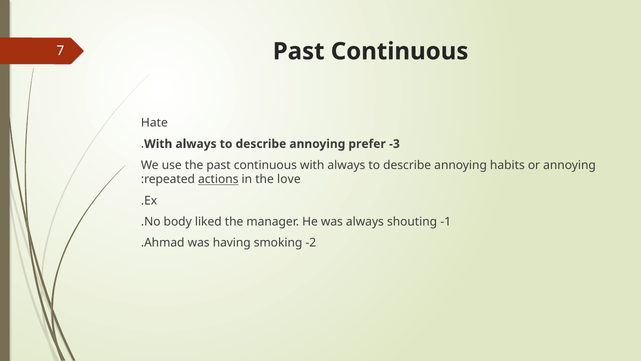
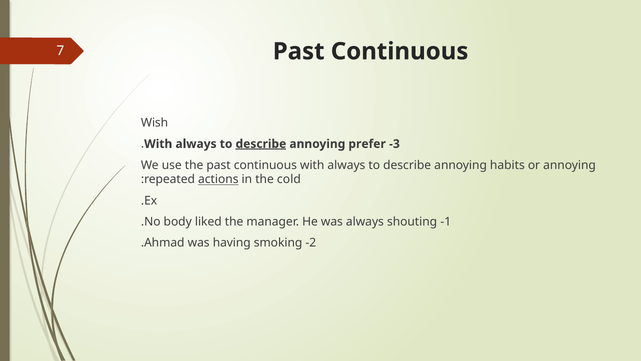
Hate: Hate -> Wish
describe at (261, 144) underline: none -> present
love: love -> cold
